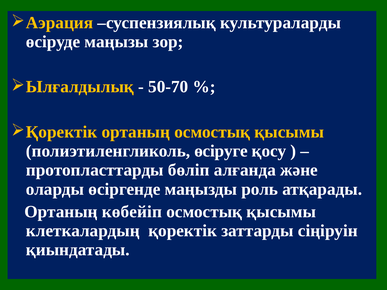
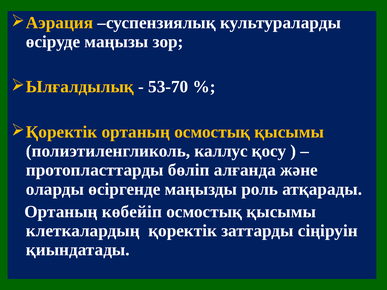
50-70: 50-70 -> 53-70
өсіруге: өсіруге -> каллус
